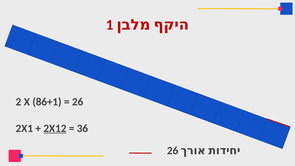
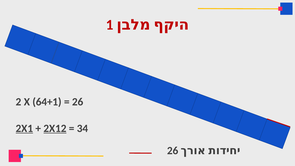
86+1: 86+1 -> 64+1
2X1 underline: none -> present
36: 36 -> 34
